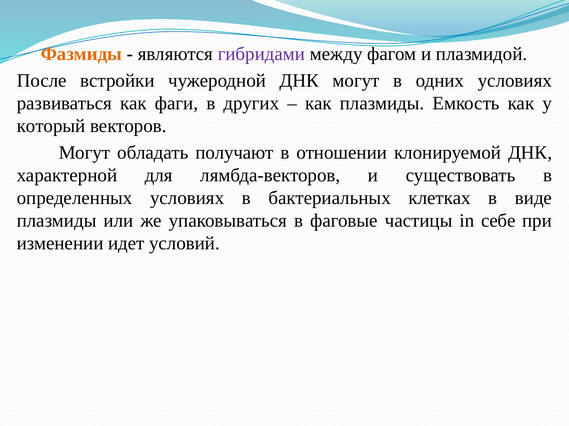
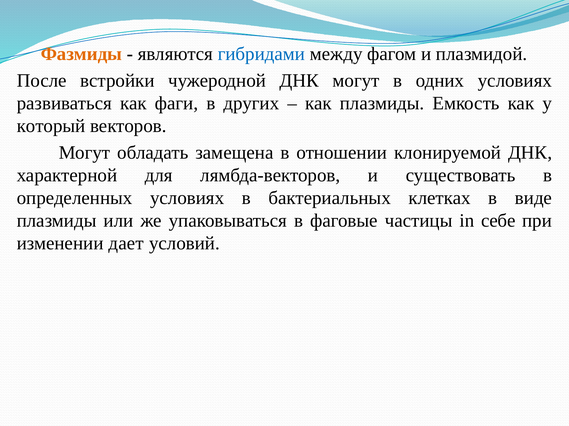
гибридами colour: purple -> blue
получают: получают -> замещена
идет: идет -> дает
